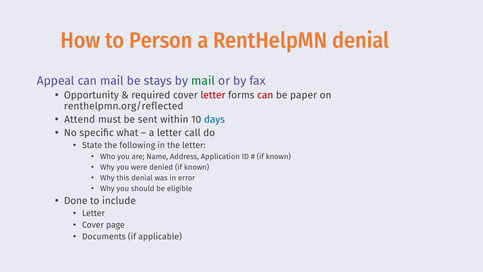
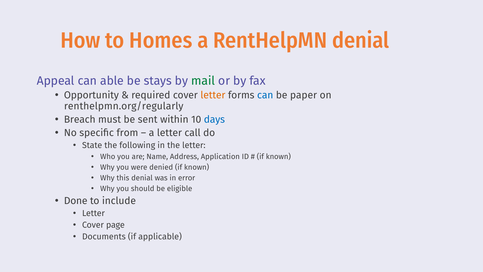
Person: Person -> Homes
can mail: mail -> able
letter at (213, 95) colour: red -> orange
can at (265, 95) colour: red -> blue
renthelpmn.org/reflected: renthelpmn.org/reflected -> renthelpmn.org/regularly
Attend: Attend -> Breach
what: what -> from
